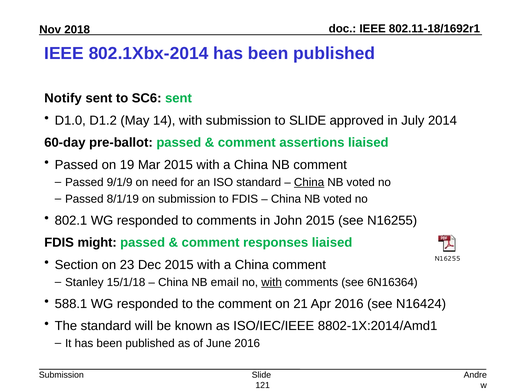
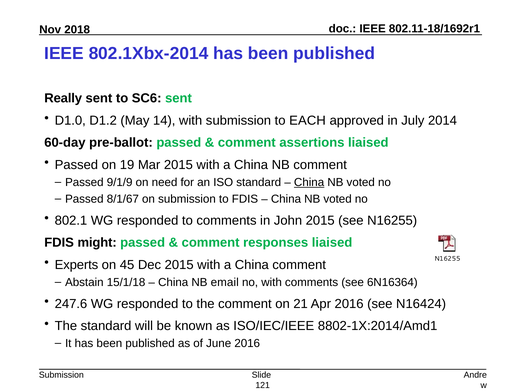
Notify: Notify -> Really
to SLIDE: SLIDE -> EACH
8/1/19: 8/1/19 -> 8/1/67
Section: Section -> Experts
23: 23 -> 45
Stanley: Stanley -> Abstain
with at (272, 282) underline: present -> none
588.1: 588.1 -> 247.6
